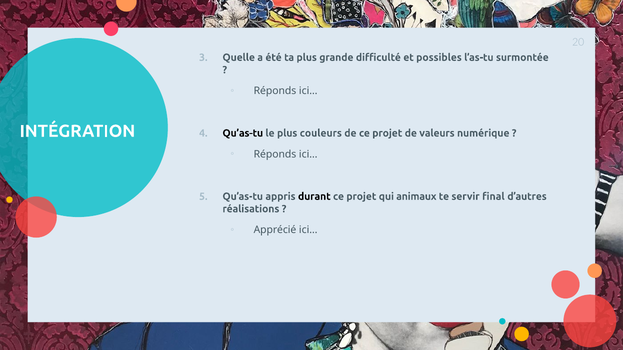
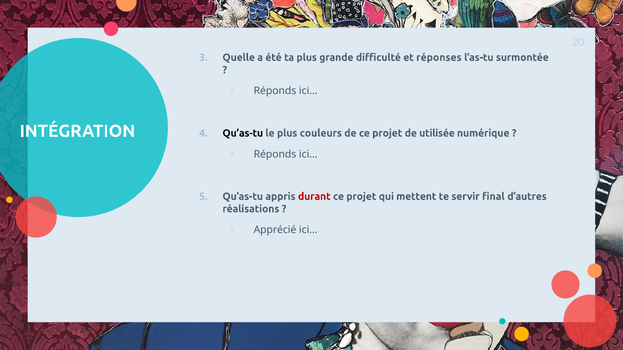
possibles: possibles -> réponses
valeurs: valeurs -> utilisée
durant colour: black -> red
animaux: animaux -> mettent
